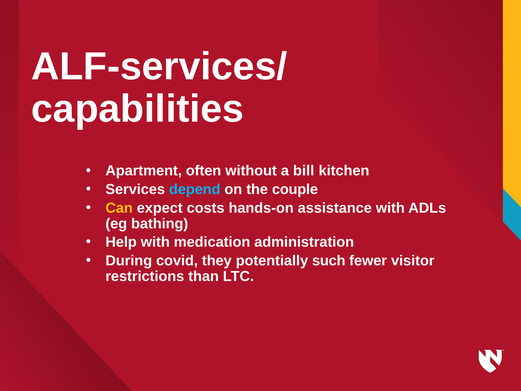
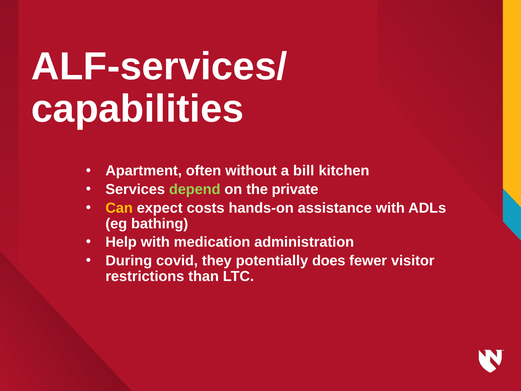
depend colour: light blue -> light green
couple: couple -> private
such: such -> does
